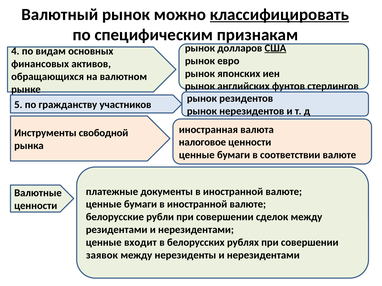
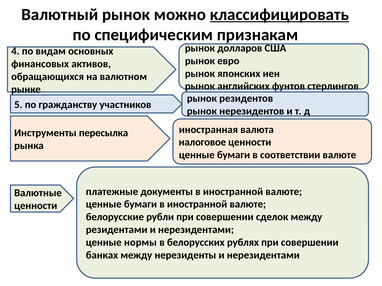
США underline: present -> none
свободной: свободной -> пересылка
входит: входит -> нормы
заявок: заявок -> банках
